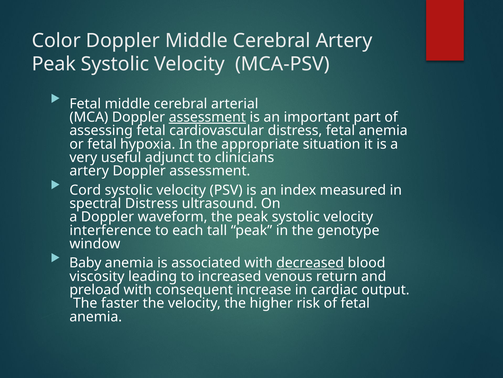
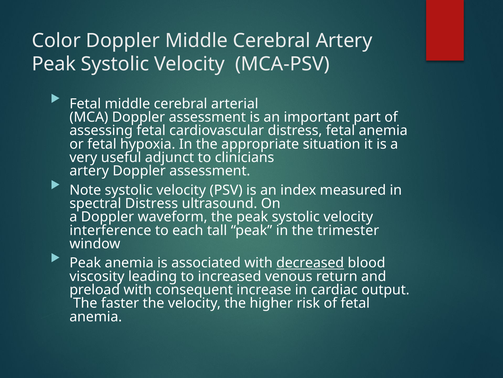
assessment at (207, 117) underline: present -> none
Cord: Cord -> Note
genotype: genotype -> trimester
Baby at (85, 262): Baby -> Peak
